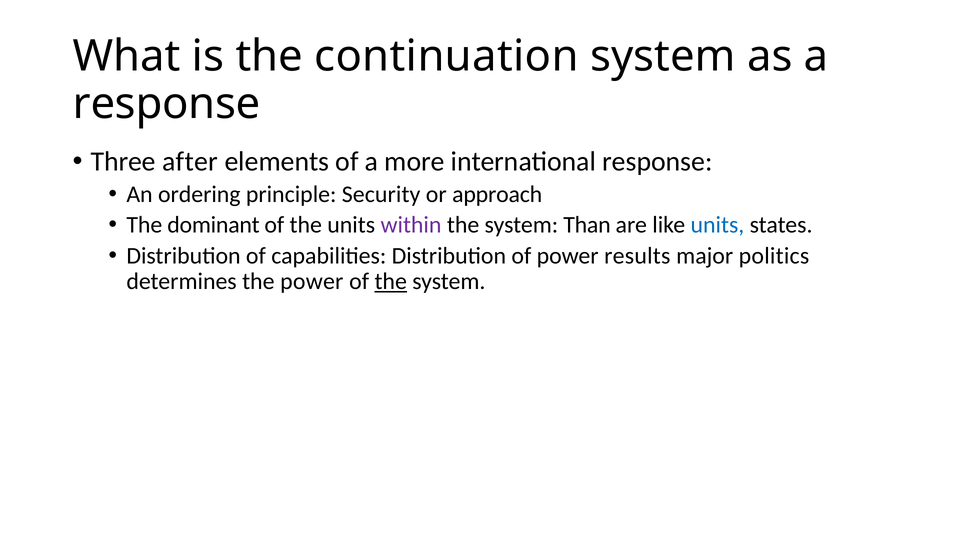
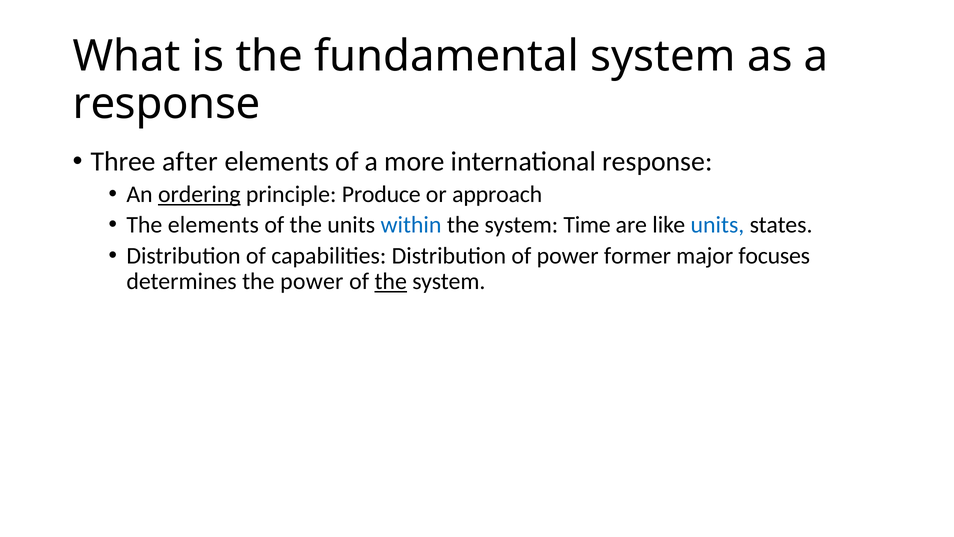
continuation: continuation -> fundamental
ordering underline: none -> present
Security: Security -> Produce
The dominant: dominant -> elements
within colour: purple -> blue
Than: Than -> Time
results: results -> former
politics: politics -> focuses
